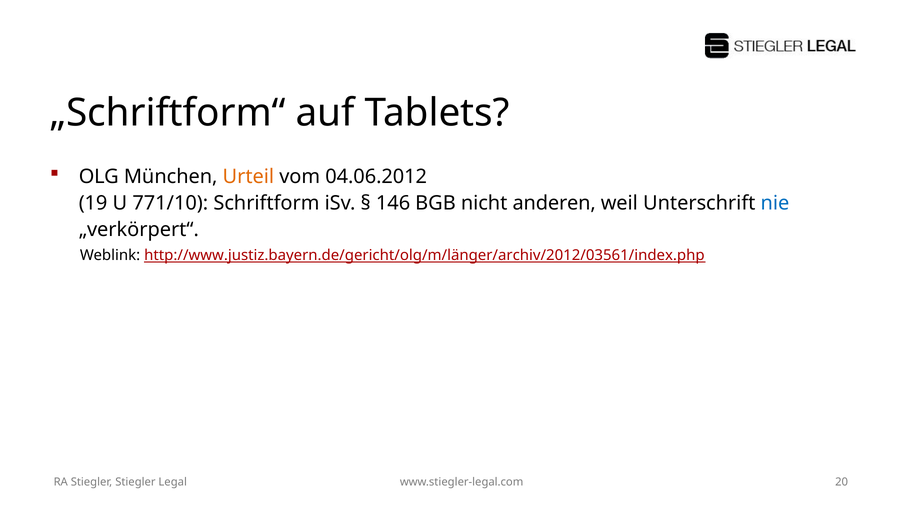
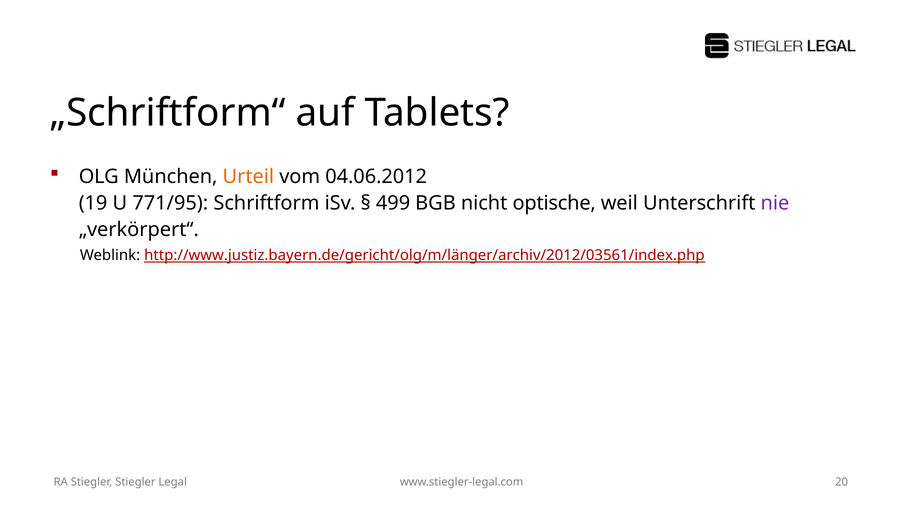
771/10: 771/10 -> 771/95
146: 146 -> 499
anderen: anderen -> optische
nie colour: blue -> purple
